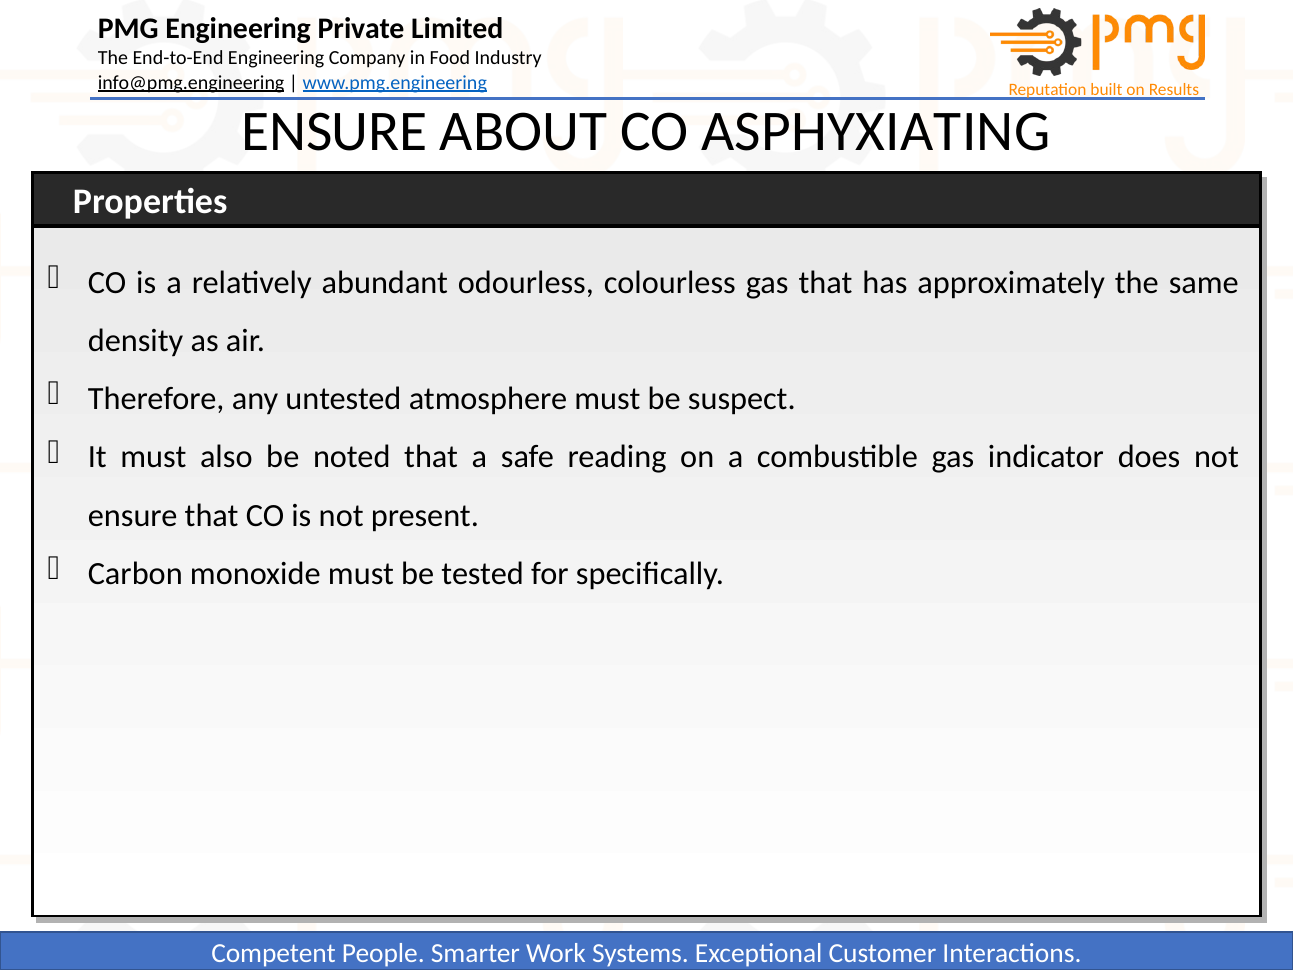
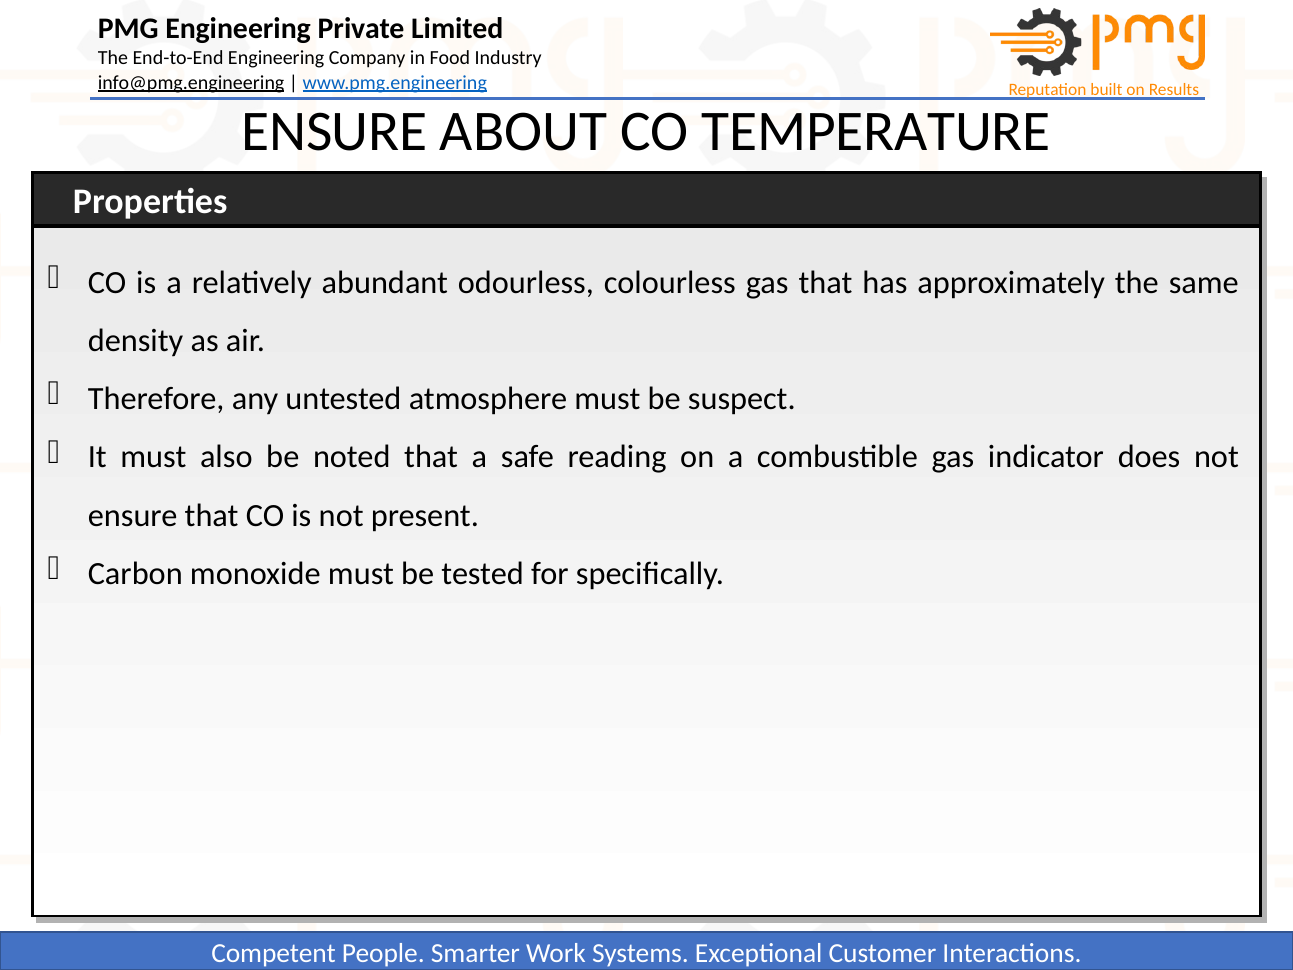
ASPHYXIATING: ASPHYXIATING -> TEMPERATURE
